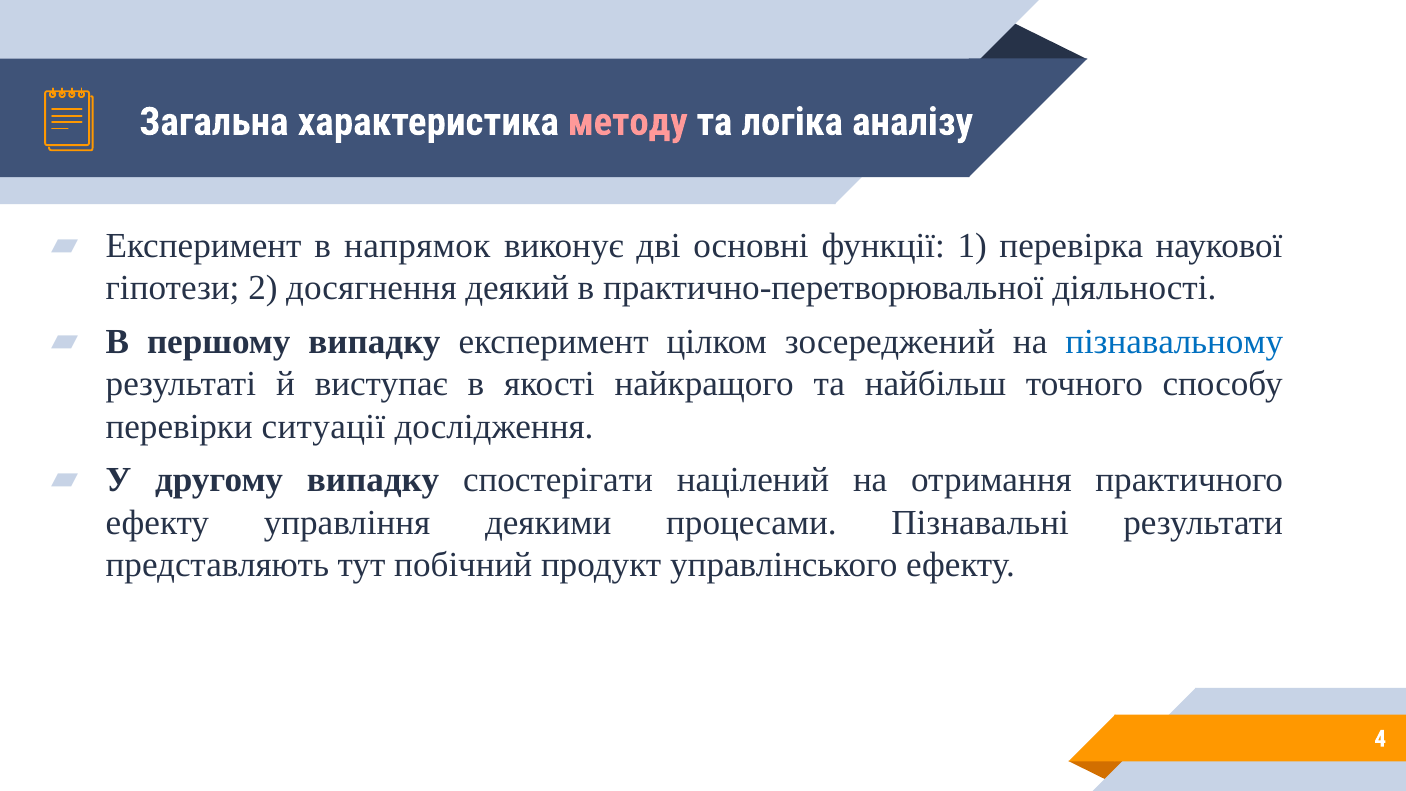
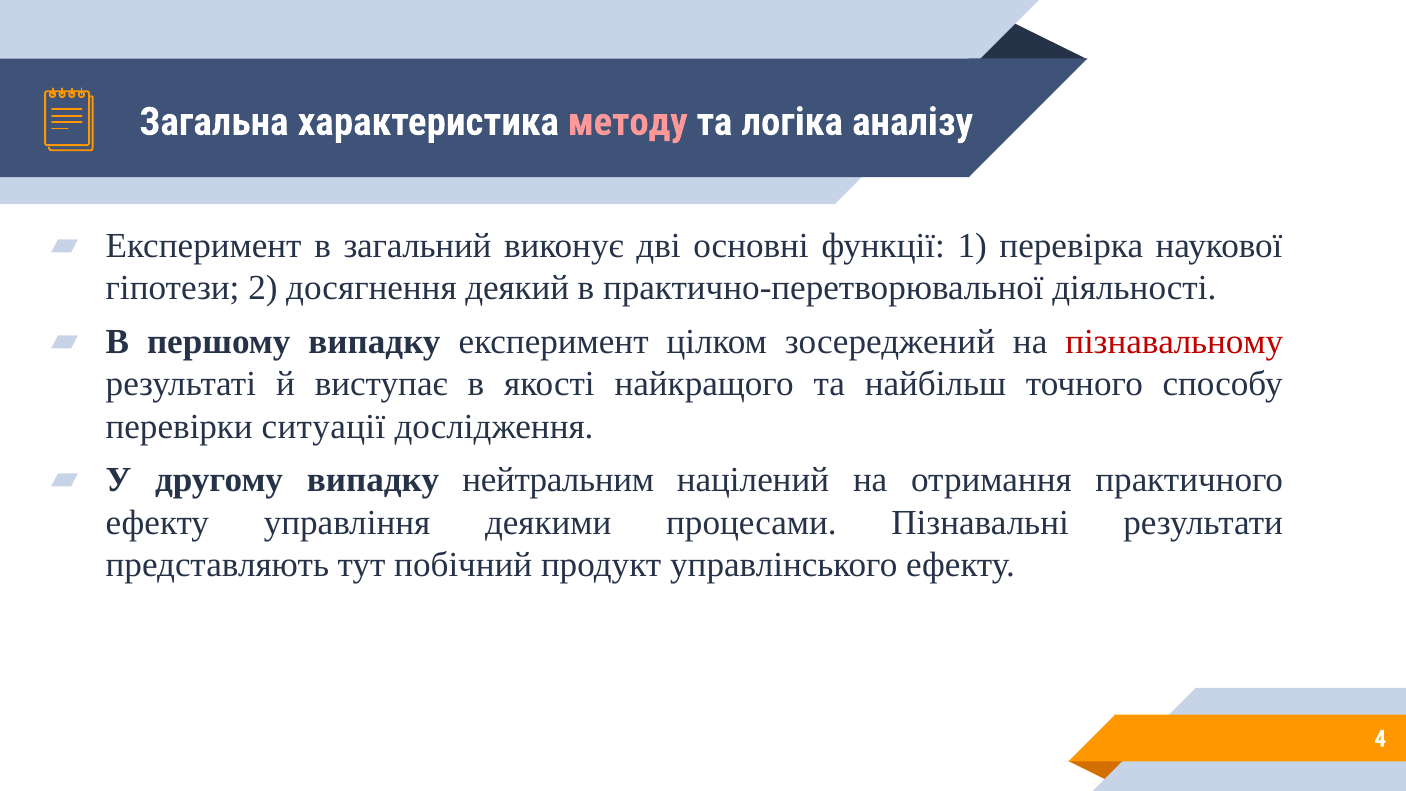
напрямок: напрямок -> загальний
пізнавальному colour: blue -> red
спостерігати: спостерігати -> нейтральним
